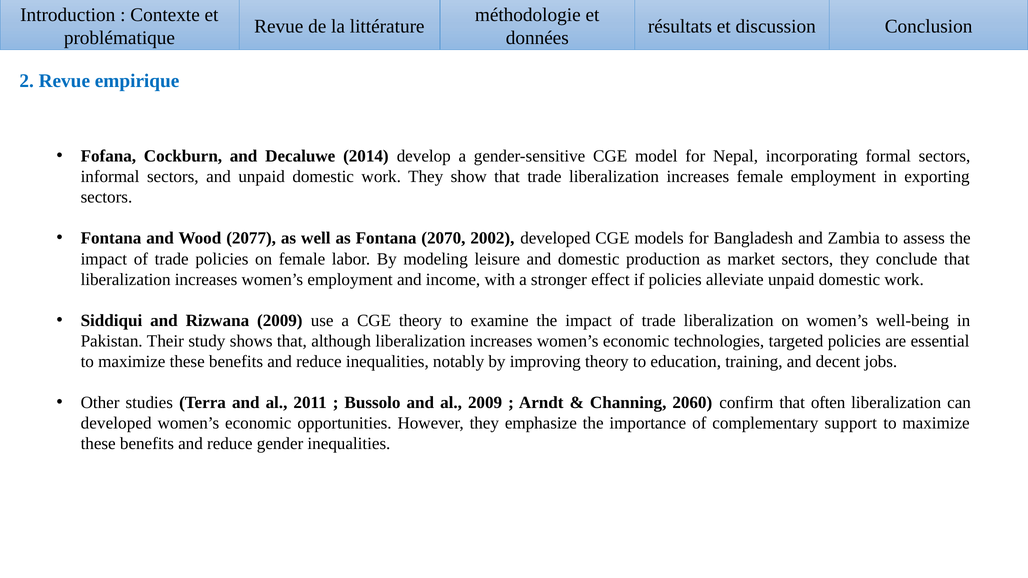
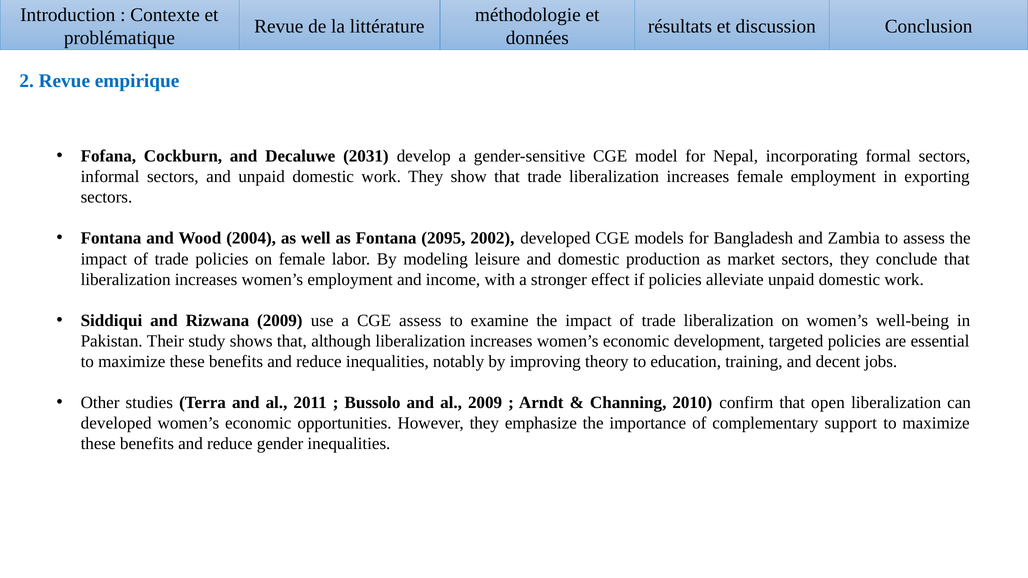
2014: 2014 -> 2031
2077: 2077 -> 2004
2070: 2070 -> 2095
CGE theory: theory -> assess
technologies: technologies -> development
2060: 2060 -> 2010
often: often -> open
